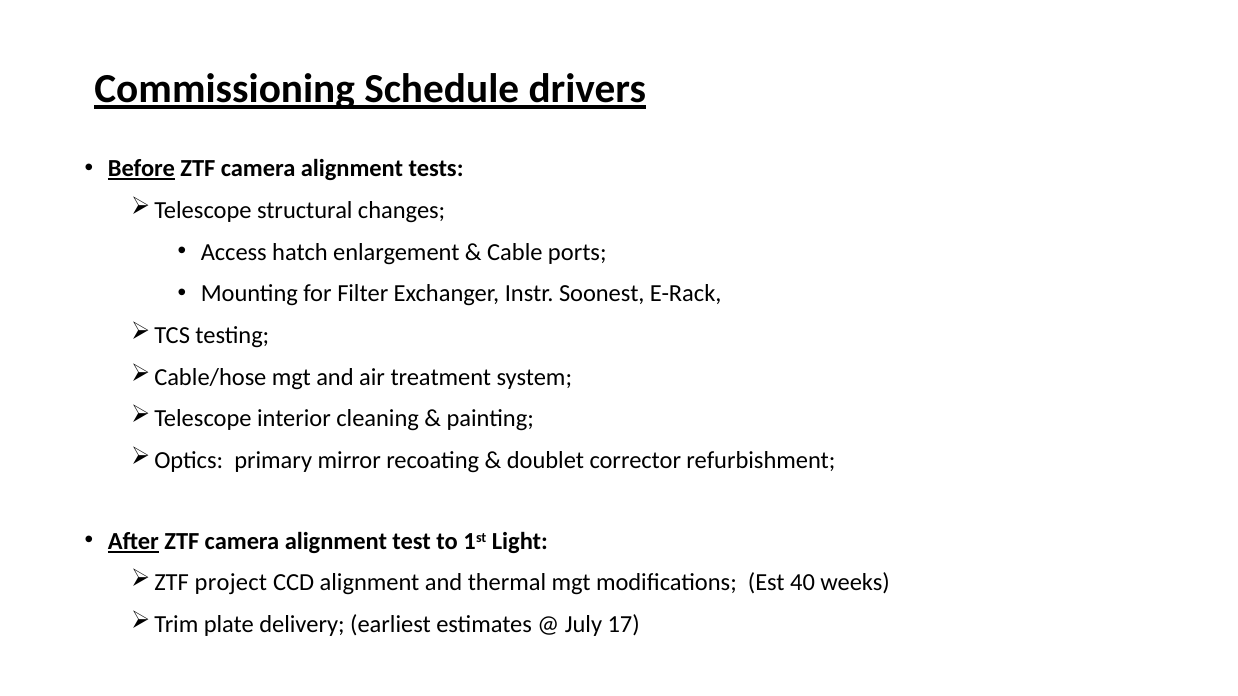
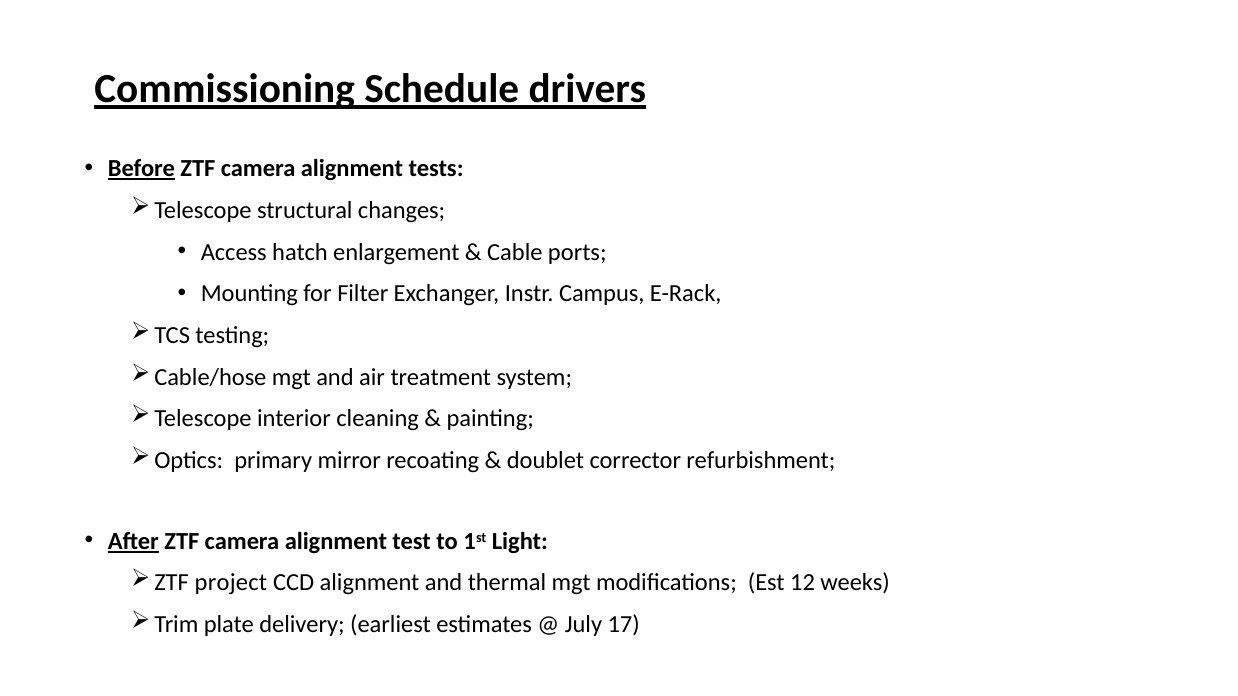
Soonest: Soonest -> Campus
40: 40 -> 12
